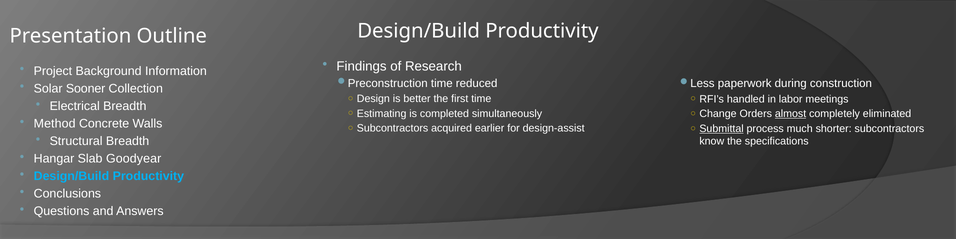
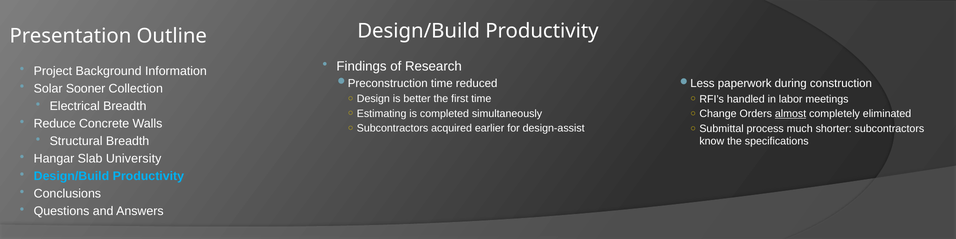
Method: Method -> Reduce
Submittal underline: present -> none
Goodyear: Goodyear -> University
